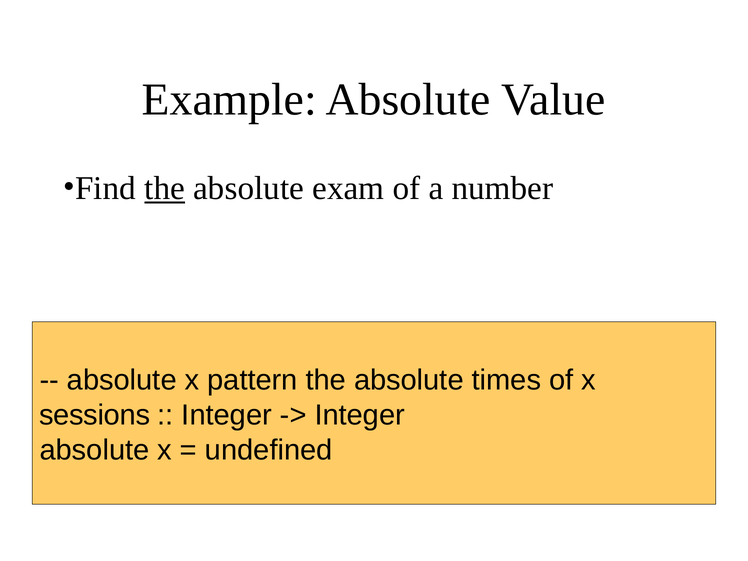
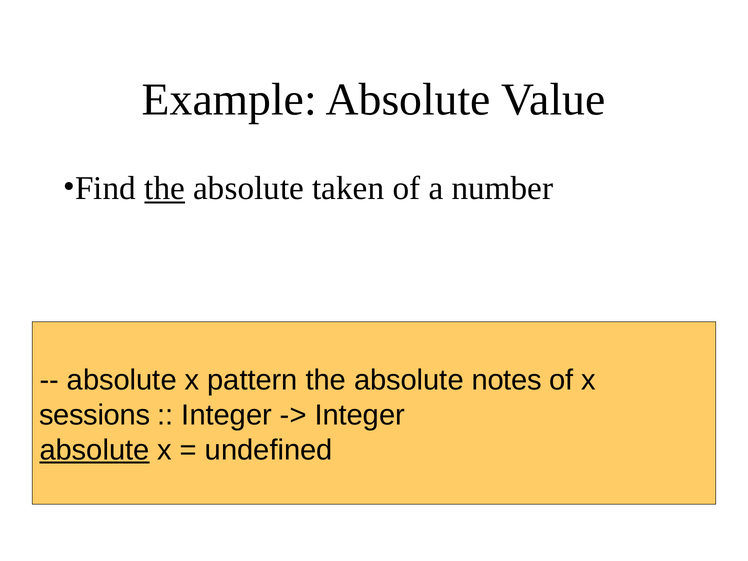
exam: exam -> taken
times: times -> notes
absolute at (95, 450) underline: none -> present
